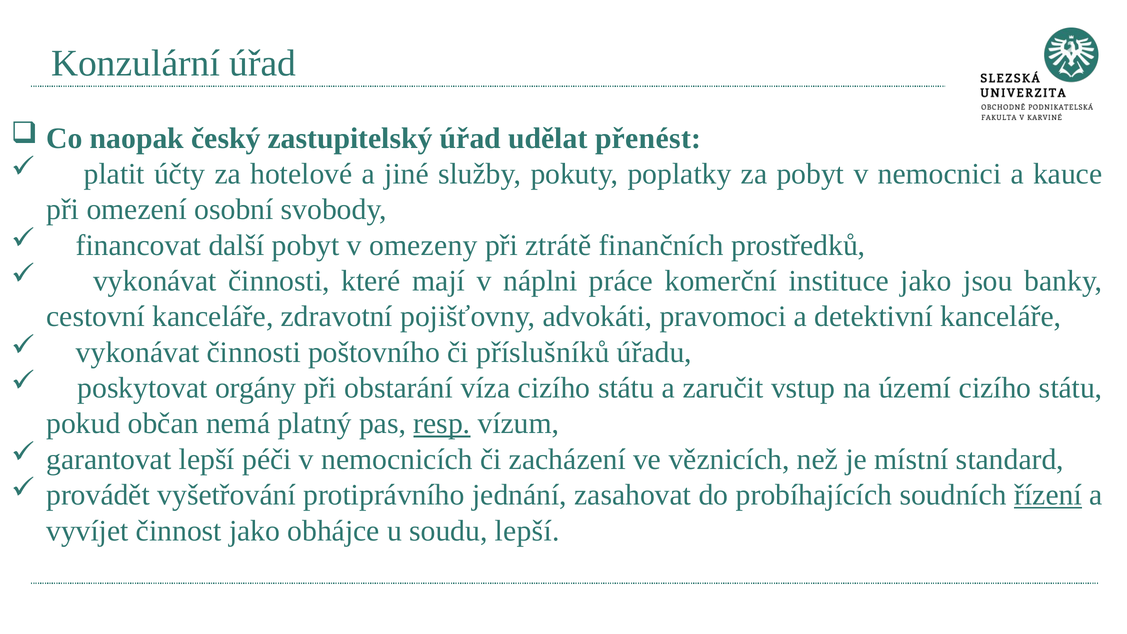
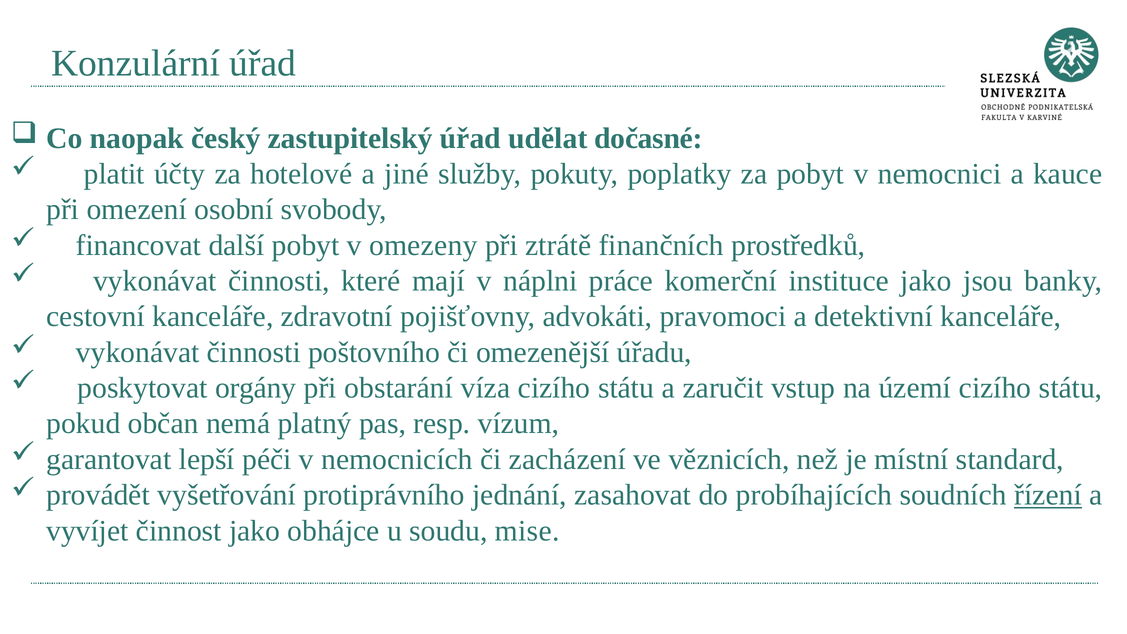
přenést: přenést -> dočasné
příslušníků: příslušníků -> omezenější
resp underline: present -> none
soudu lepší: lepší -> mise
